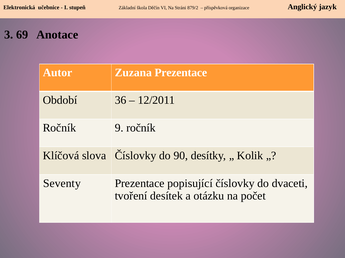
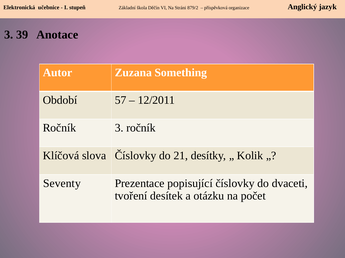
69: 69 -> 39
Zuzana Prezentace: Prezentace -> Something
36: 36 -> 57
Ročník 9: 9 -> 3
90: 90 -> 21
